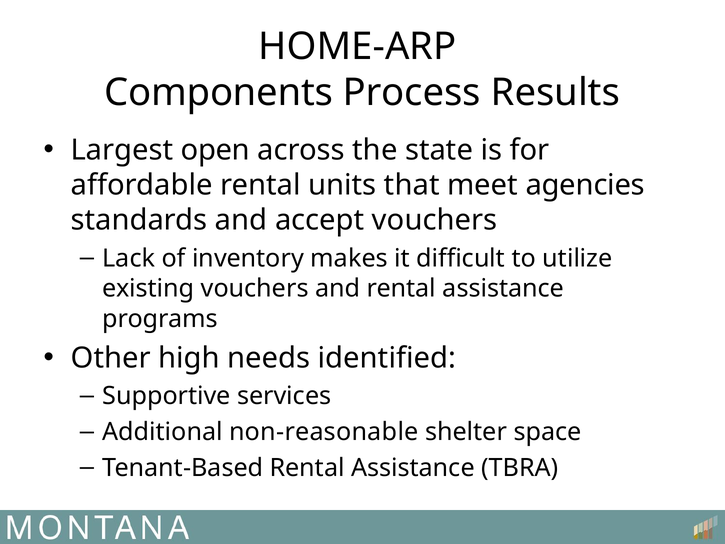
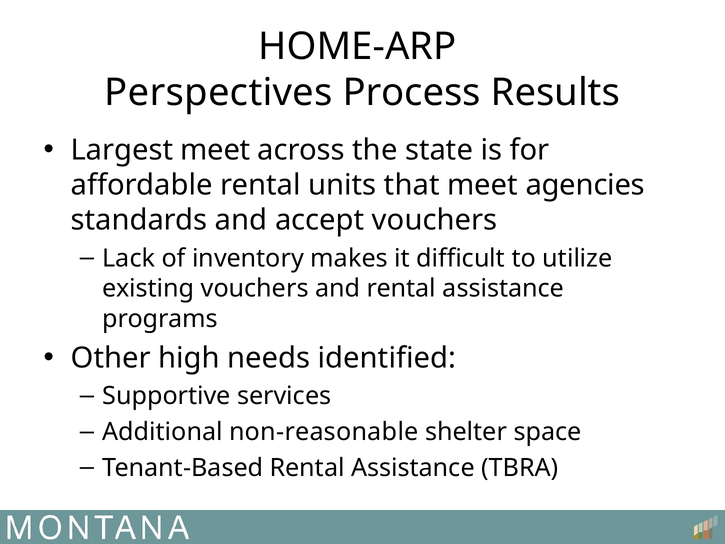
Components: Components -> Perspectives
Largest open: open -> meet
